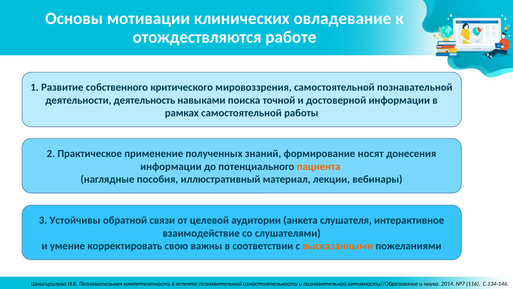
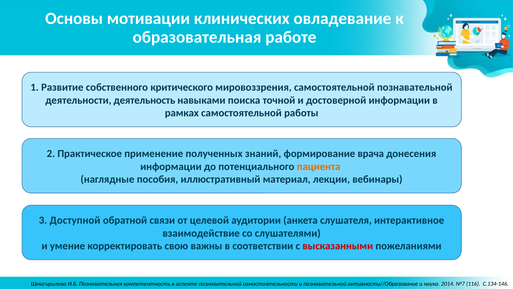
отождествляются: отождествляются -> образовательная
носят: носят -> врача
Устойчивы: Устойчивы -> Доступной
высказанными colour: orange -> red
